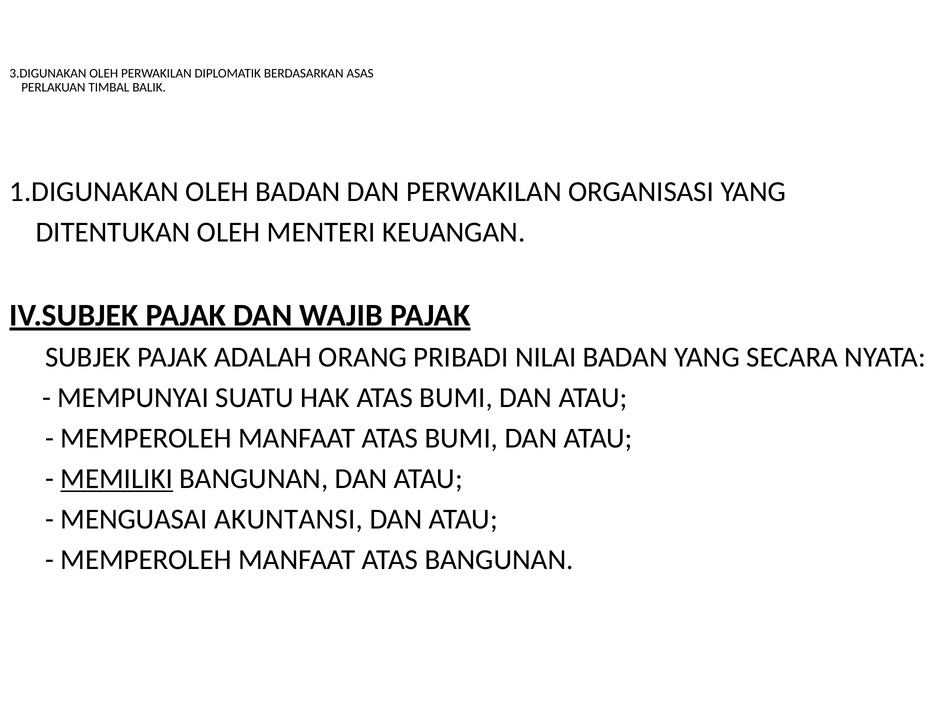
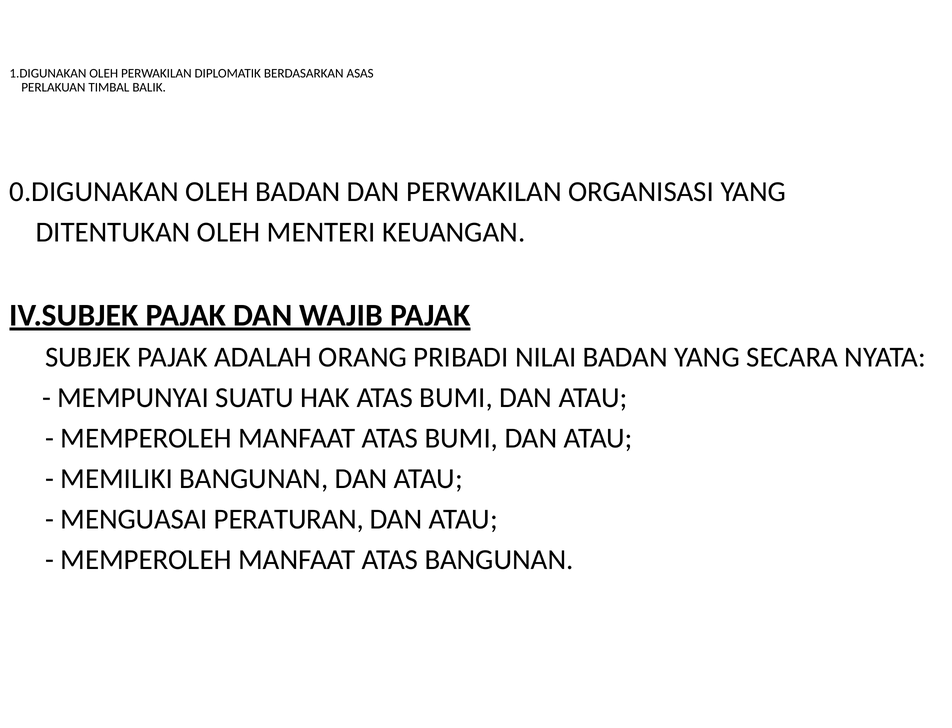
3.DIGUNAKAN: 3.DIGUNAKAN -> 1.DIGUNAKAN
1.DIGUNAKAN: 1.DIGUNAKAN -> 0.DIGUNAKAN
MEMILIKI underline: present -> none
AKUNTANSI: AKUNTANSI -> PERATURAN
